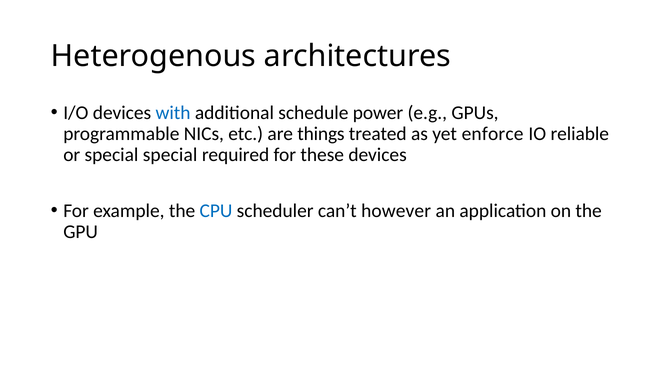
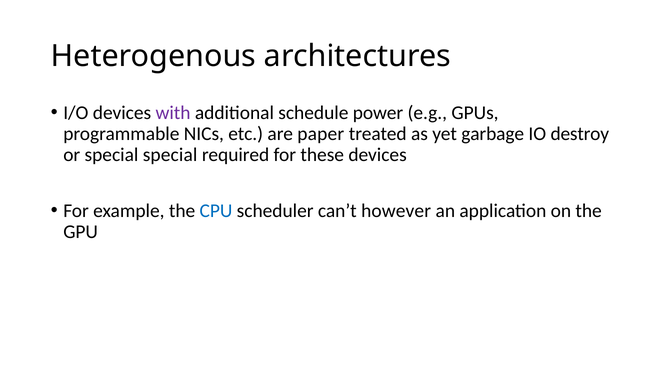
with colour: blue -> purple
things: things -> paper
enforce: enforce -> garbage
reliable: reliable -> destroy
